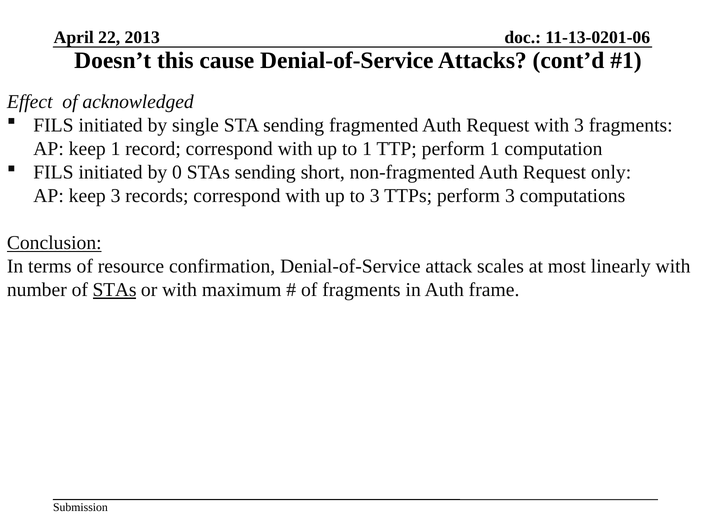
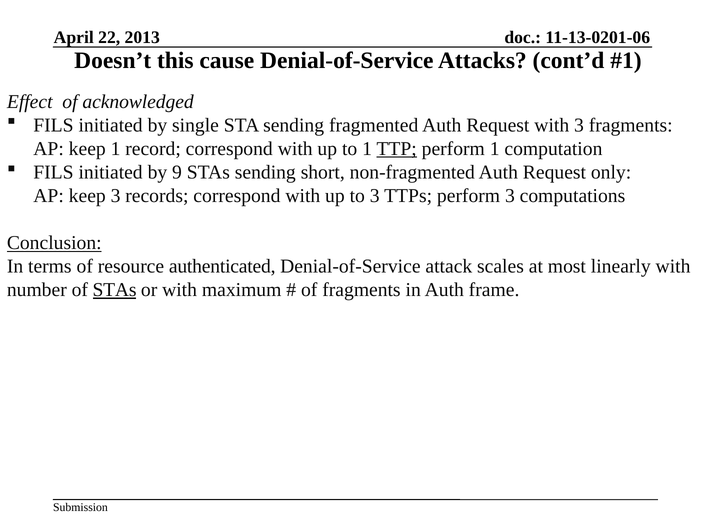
TTP underline: none -> present
0: 0 -> 9
confirmation: confirmation -> authenticated
